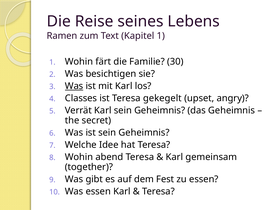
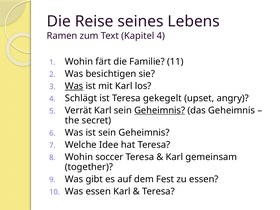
Kapitel 1: 1 -> 4
30: 30 -> 11
Classes: Classes -> Schlägt
Geheimnis at (160, 110) underline: none -> present
abend: abend -> soccer
